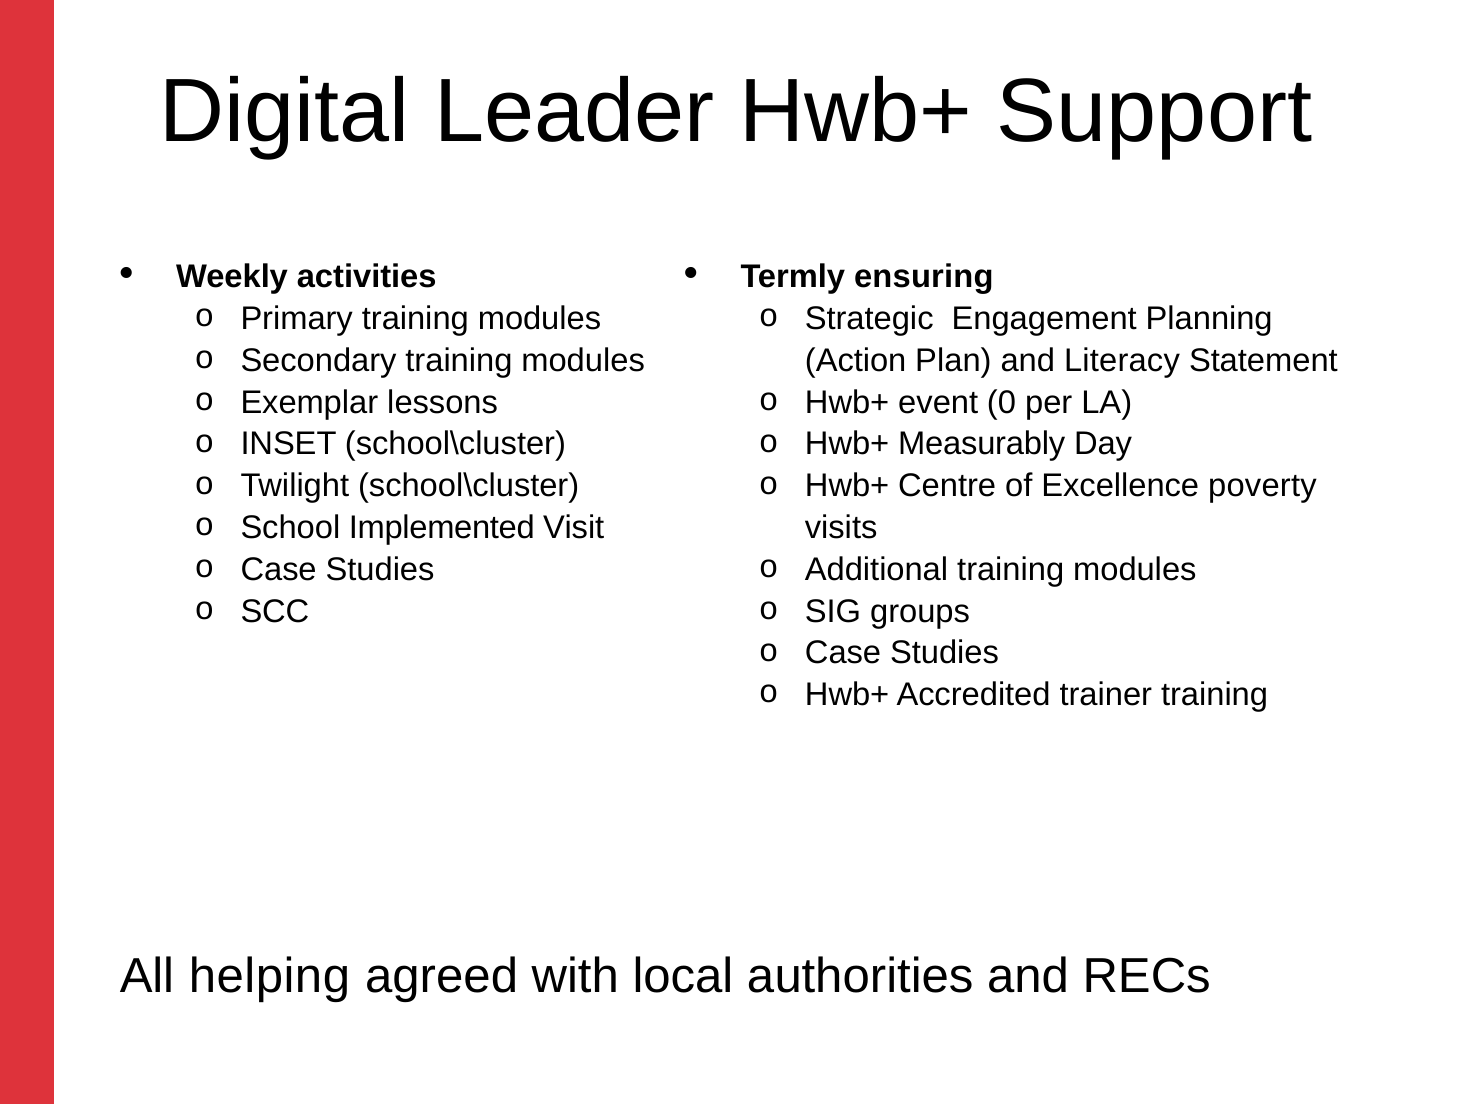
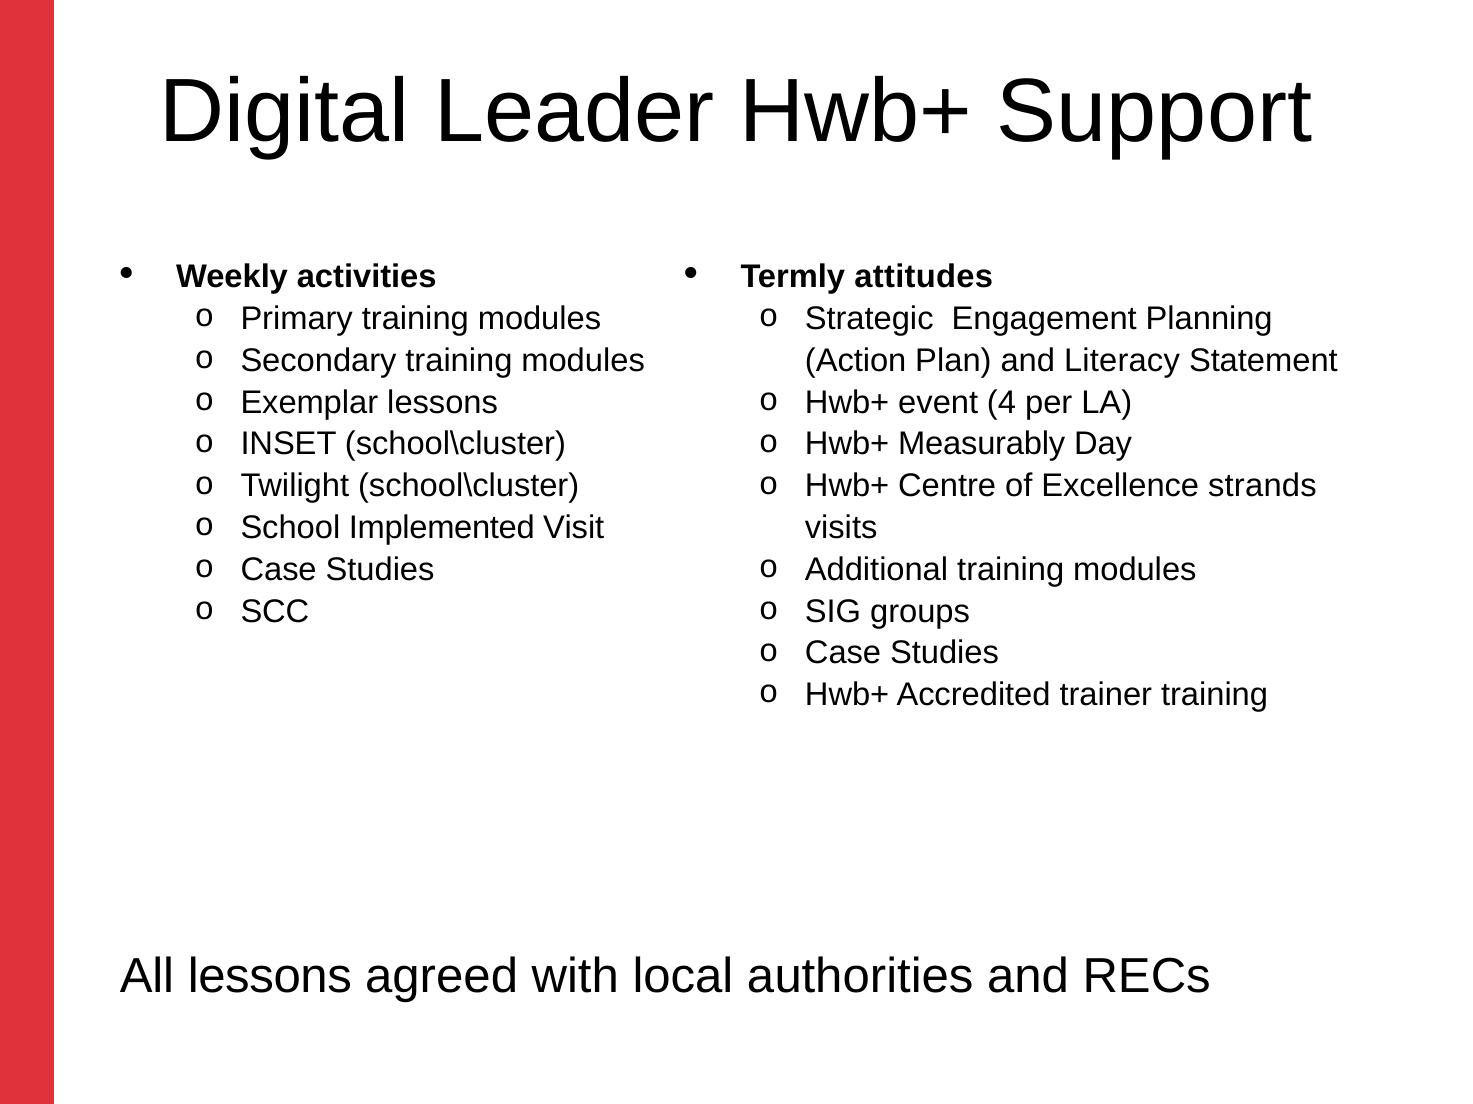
ensuring: ensuring -> attitudes
0: 0 -> 4
poverty: poverty -> strands
All helping: helping -> lessons
